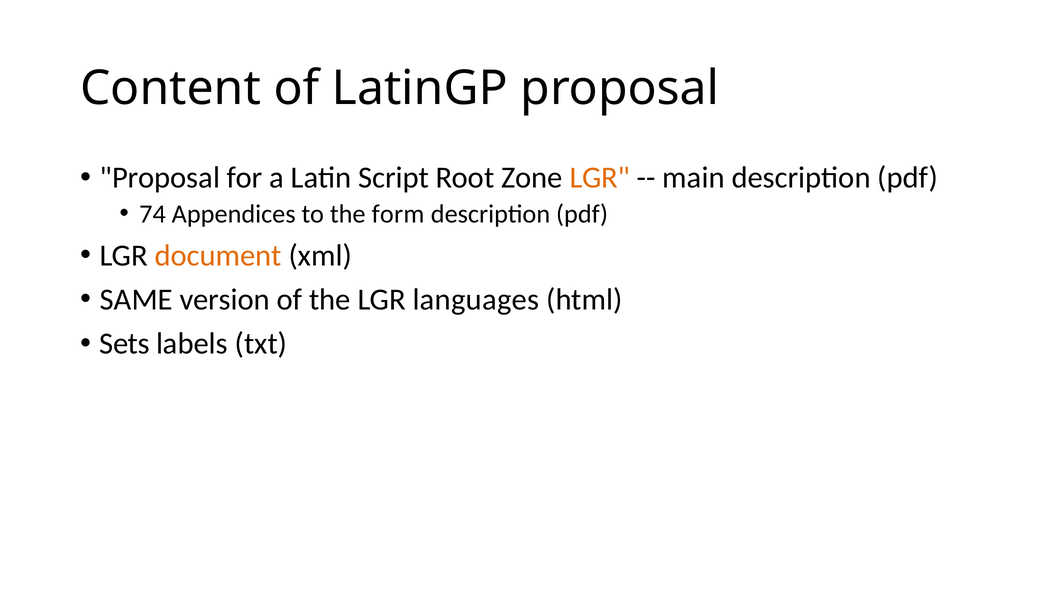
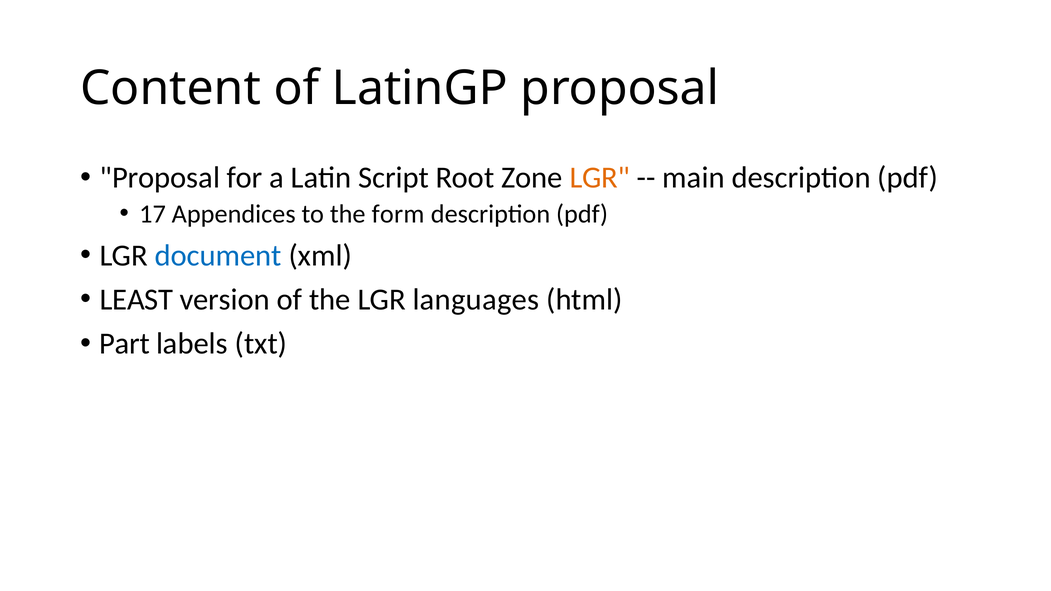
74: 74 -> 17
document colour: orange -> blue
SAME: SAME -> LEAST
Sets: Sets -> Part
